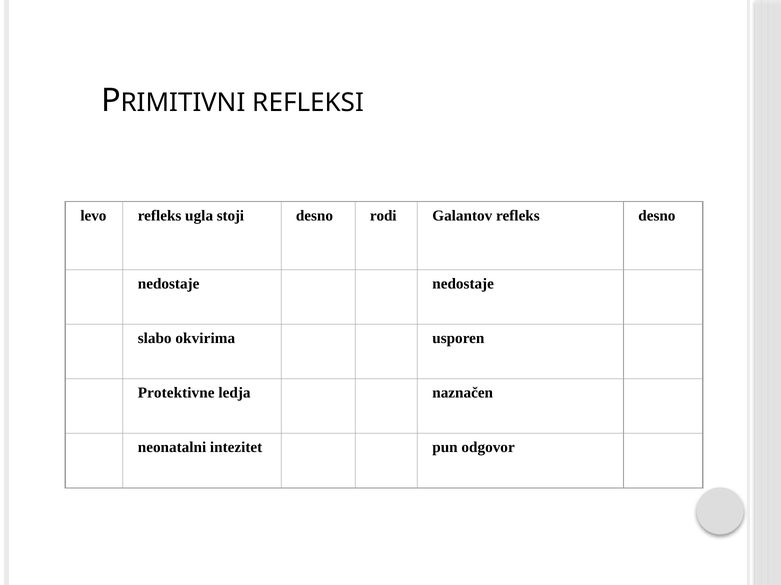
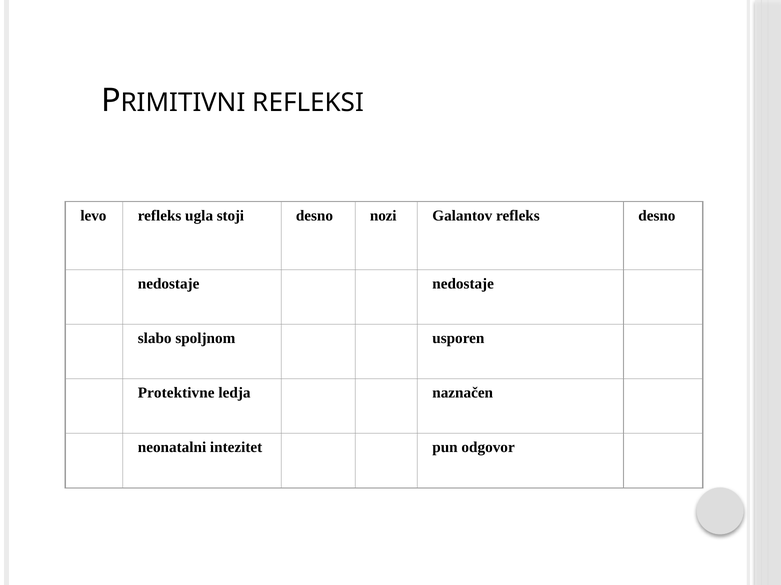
rodi: rodi -> nozi
okvirima: okvirima -> spoljnom
